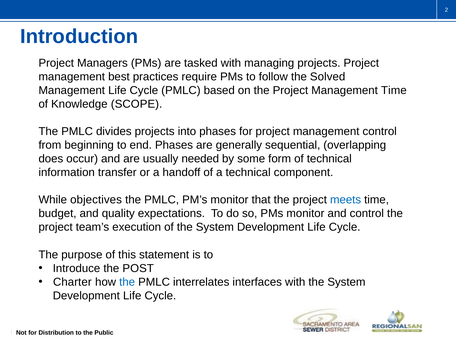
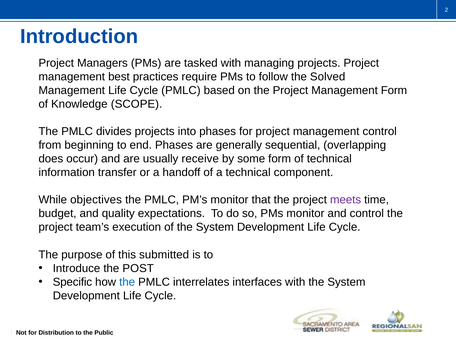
Management Time: Time -> Form
needed: needed -> receive
meets colour: blue -> purple
statement: statement -> submitted
Charter: Charter -> Specific
